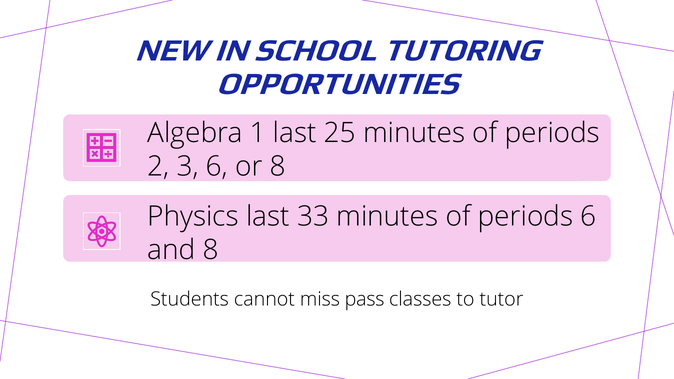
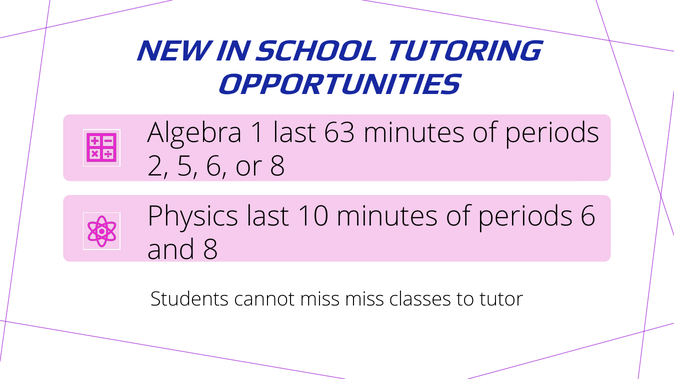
25: 25 -> 63
3: 3 -> 5
33: 33 -> 10
miss pass: pass -> miss
